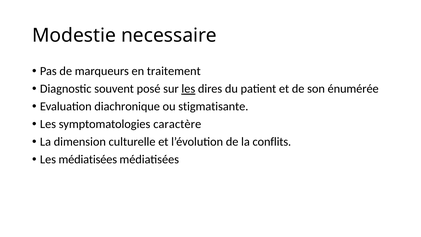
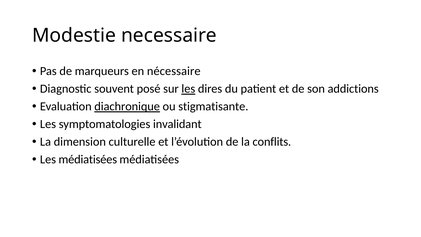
traitement: traitement -> nécessaire
énumérée: énumérée -> addictions
diachronique underline: none -> present
caractère: caractère -> invalidant
